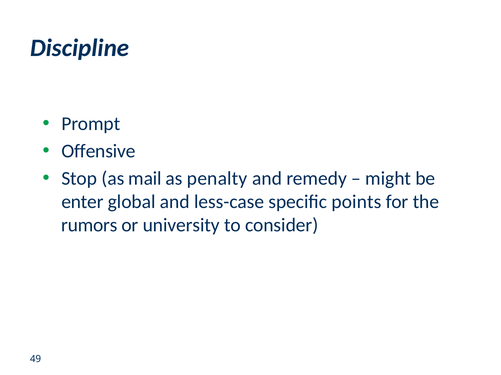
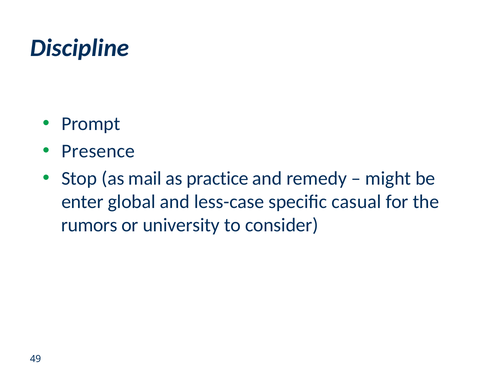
Offensive: Offensive -> Presence
penalty: penalty -> practice
points: points -> casual
